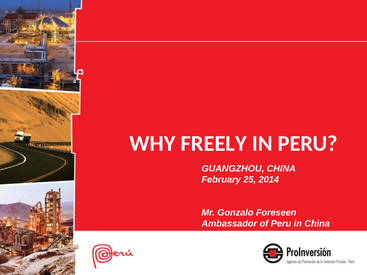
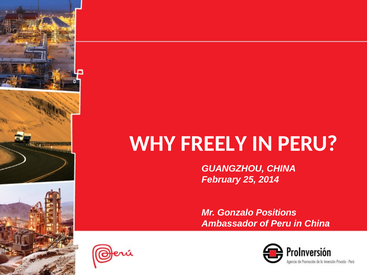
Foreseen: Foreseen -> Positions
